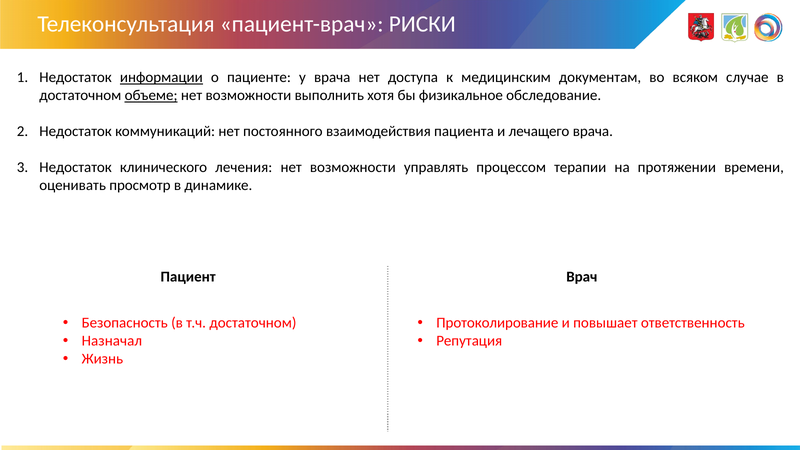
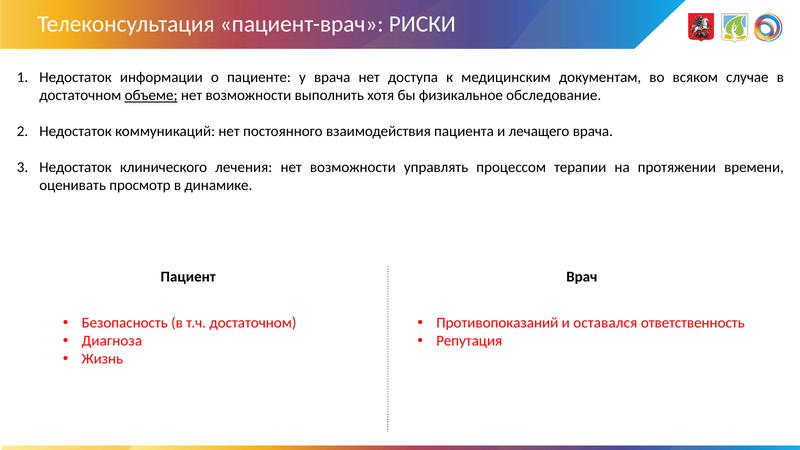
информации underline: present -> none
Протоколирование: Протоколирование -> Противопоказаний
повышает: повышает -> оставался
Назначал: Назначал -> Диагноза
